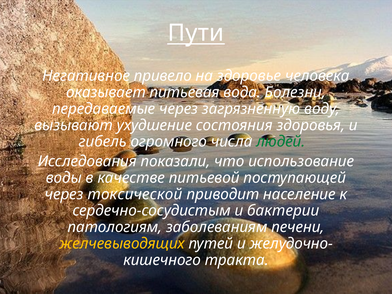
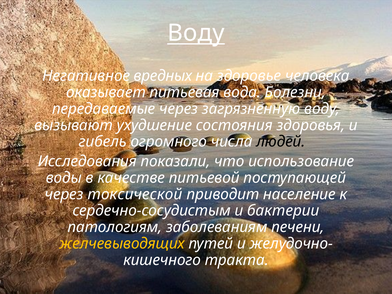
Пути at (196, 33): Пути -> Воду
привело: привело -> вредных
людей colour: green -> black
